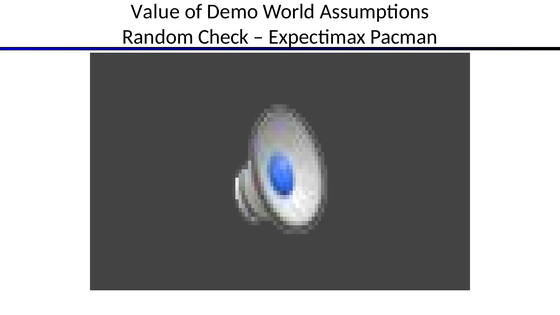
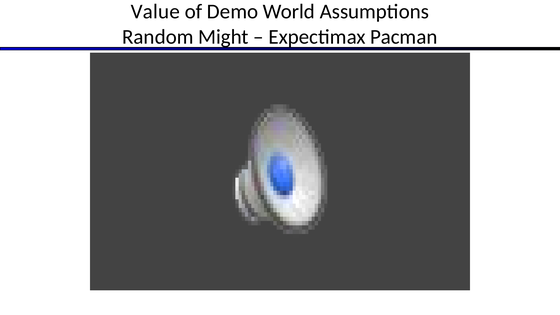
Check: Check -> Might
